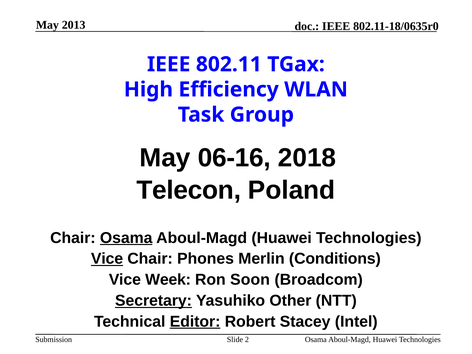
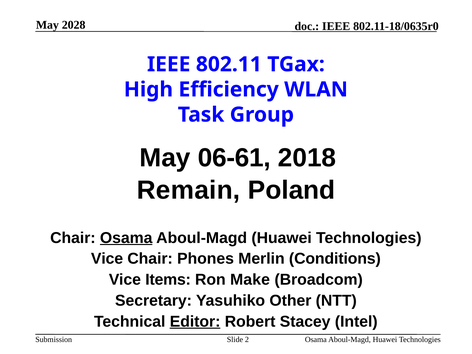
2013: 2013 -> 2028
06-16: 06-16 -> 06-61
Telecon: Telecon -> Remain
Vice at (107, 259) underline: present -> none
Week: Week -> Items
Soon: Soon -> Make
Secretary underline: present -> none
